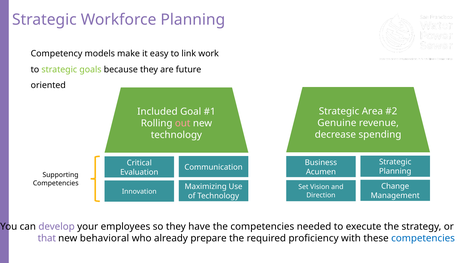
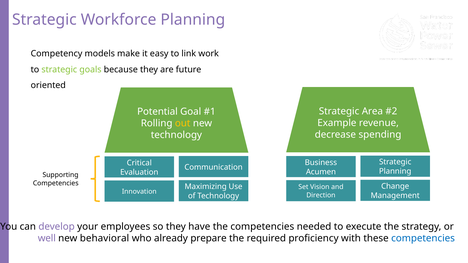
Included: Included -> Potential
Genuine: Genuine -> Example
out colour: pink -> yellow
that: that -> well
